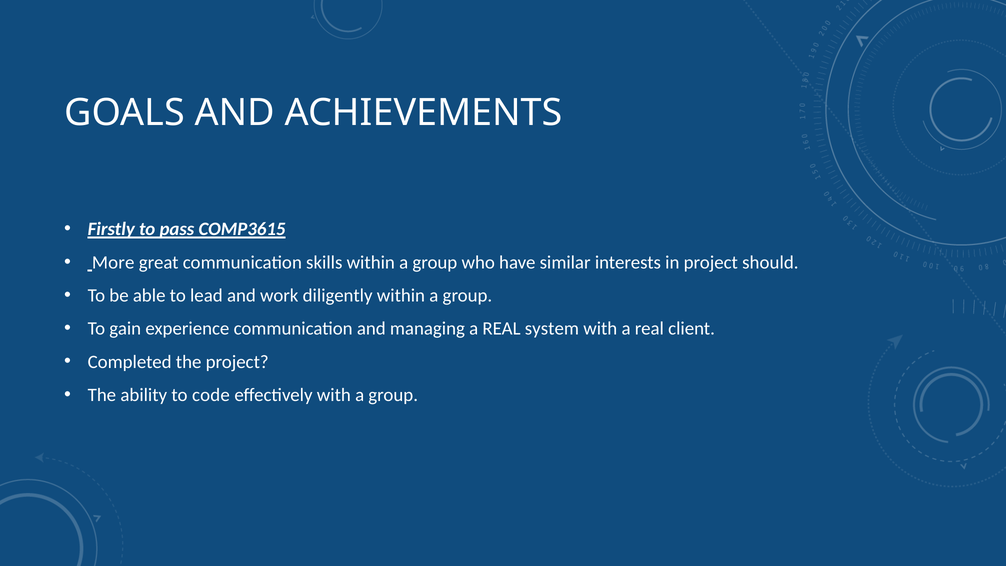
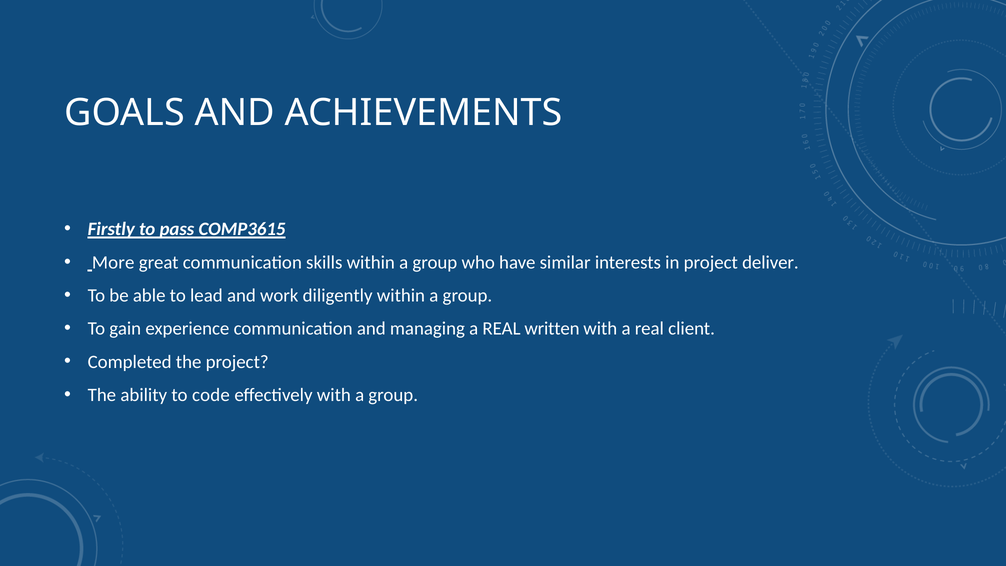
should: should -> deliver
system: system -> written
